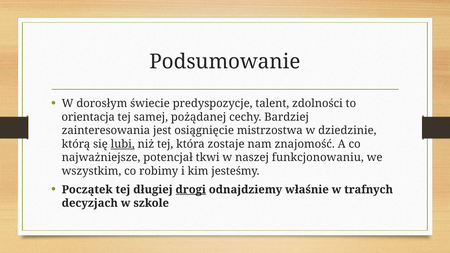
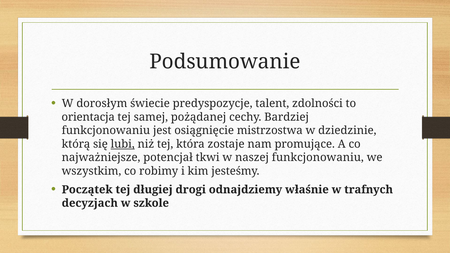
zainteresowania at (106, 131): zainteresowania -> funkcjonowaniu
znajomość: znajomość -> promujące
drogi underline: present -> none
